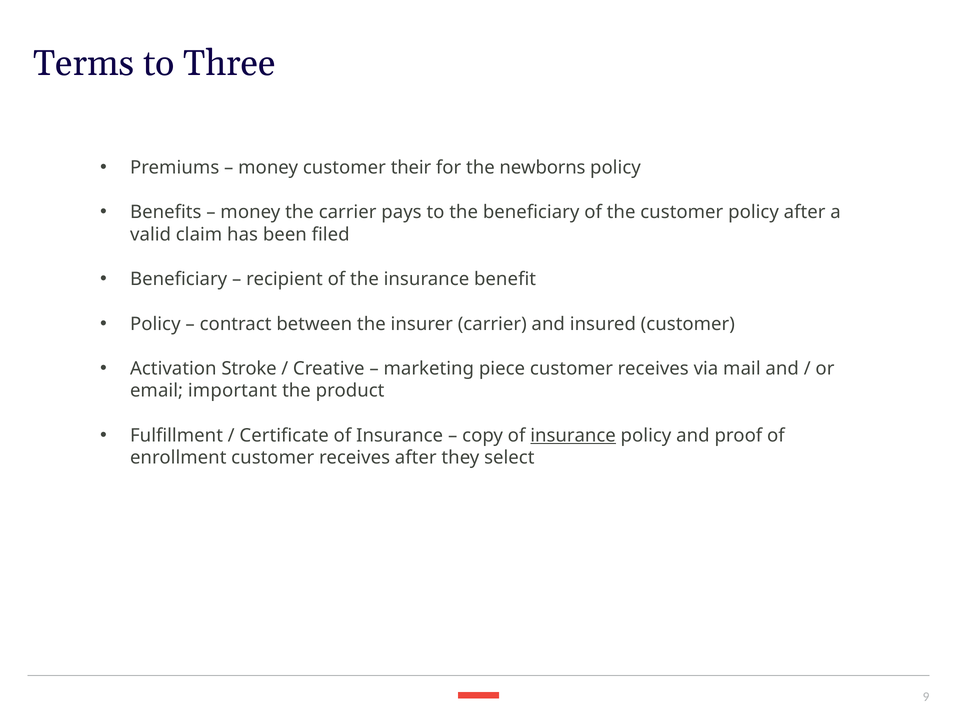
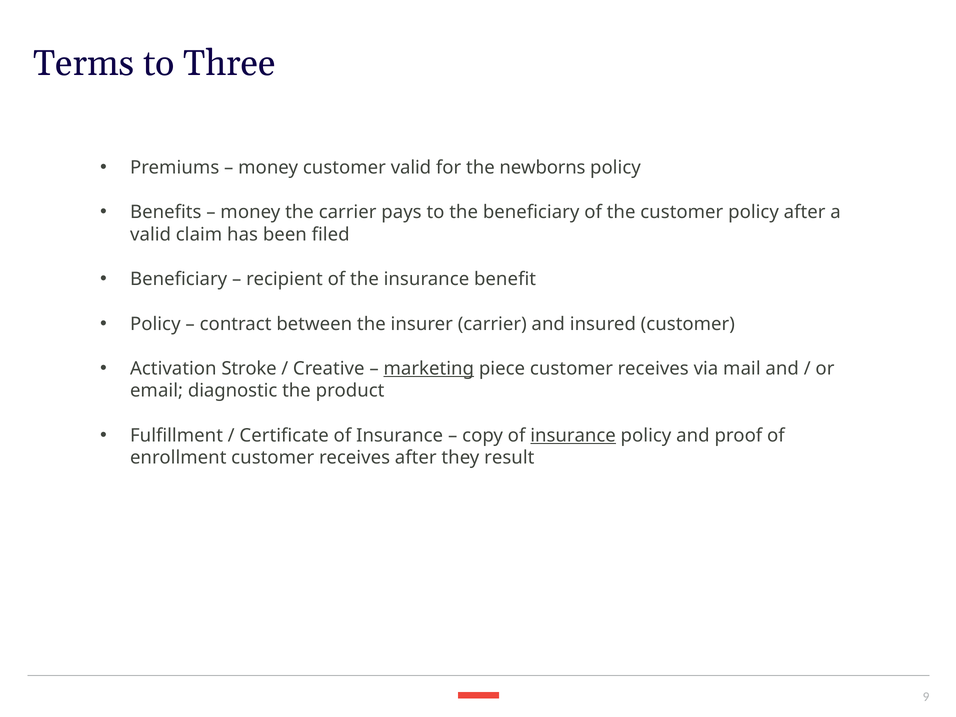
customer their: their -> valid
marketing underline: none -> present
important: important -> diagnostic
select: select -> result
